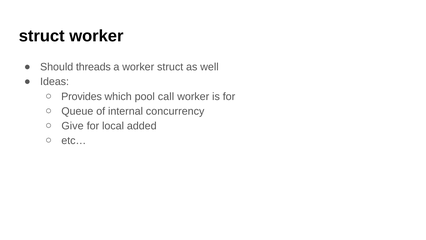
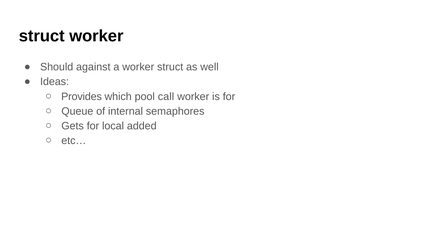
threads: threads -> against
concurrency: concurrency -> semaphores
Give: Give -> Gets
